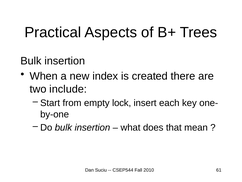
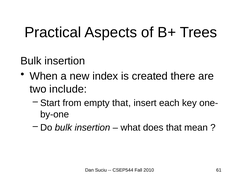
empty lock: lock -> that
